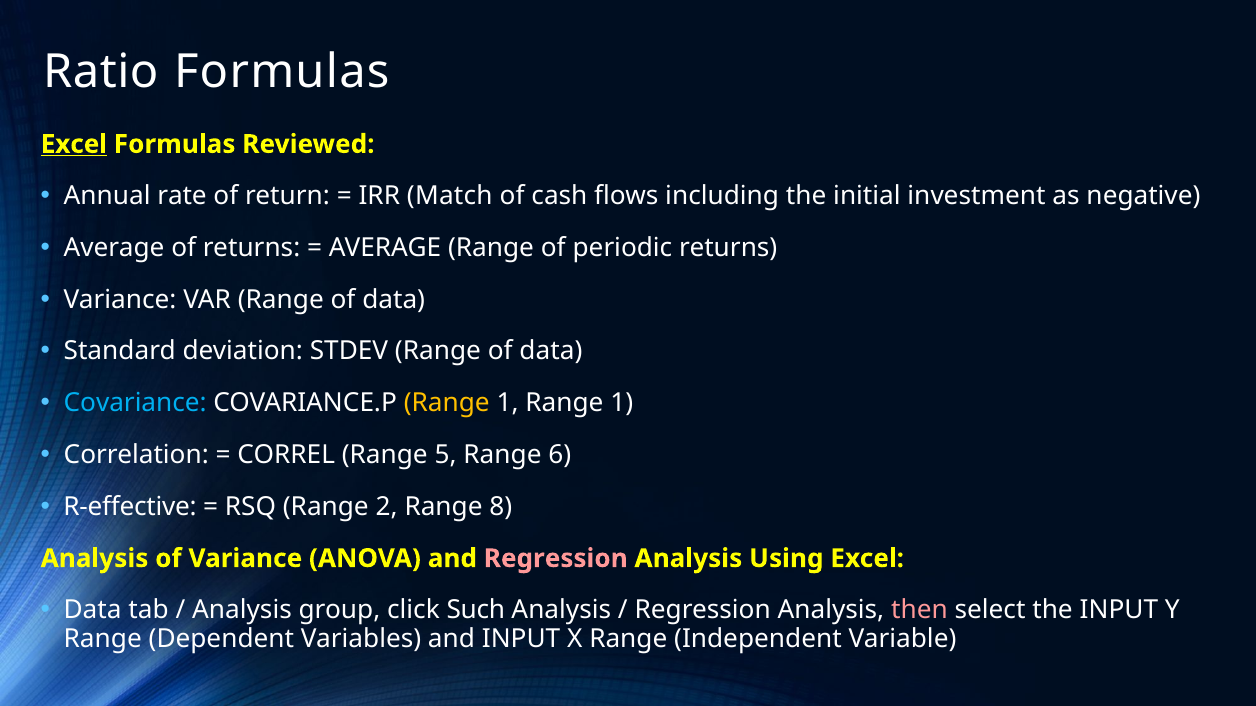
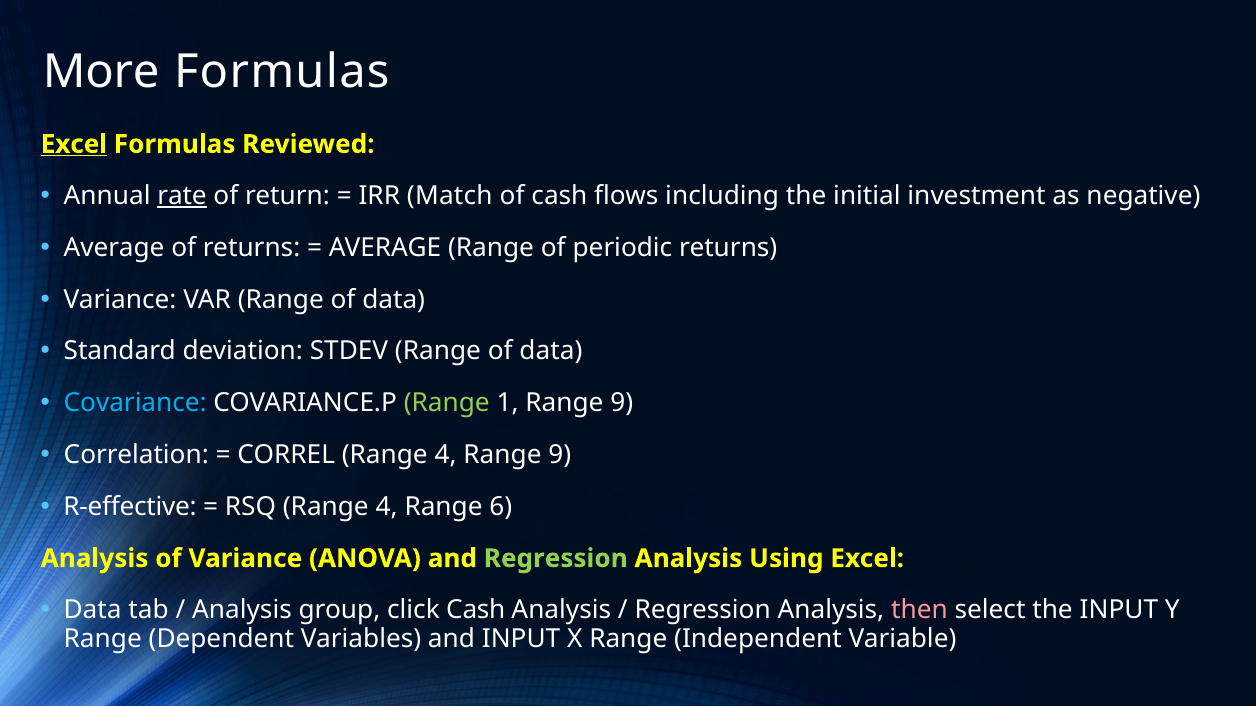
Ratio: Ratio -> More
rate underline: none -> present
Range at (447, 403) colour: yellow -> light green
1 Range 1: 1 -> 9
CORREL Range 5: 5 -> 4
6 at (560, 455): 6 -> 9
RSQ Range 2: 2 -> 4
8: 8 -> 6
Regression at (556, 559) colour: pink -> light green
click Such: Such -> Cash
